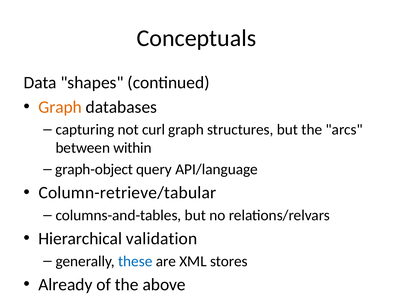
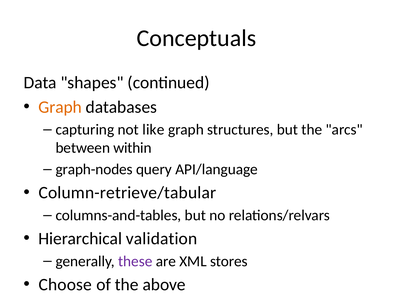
curl: curl -> like
graph-object: graph-object -> graph-nodes
these colour: blue -> purple
Already: Already -> Choose
